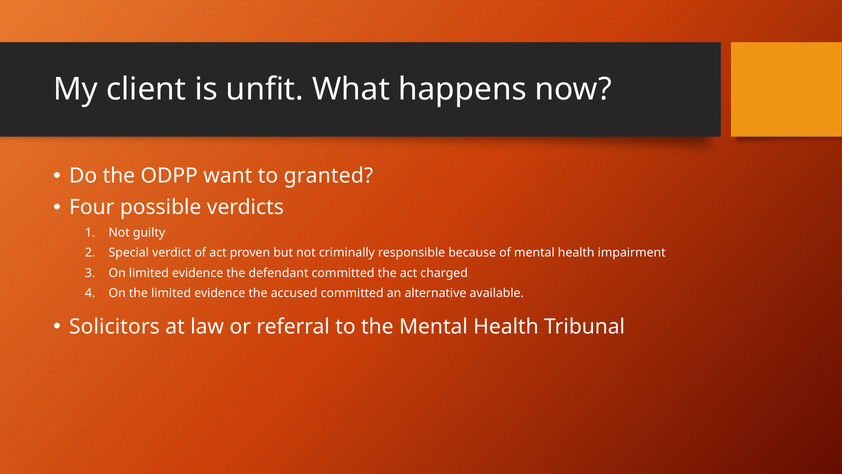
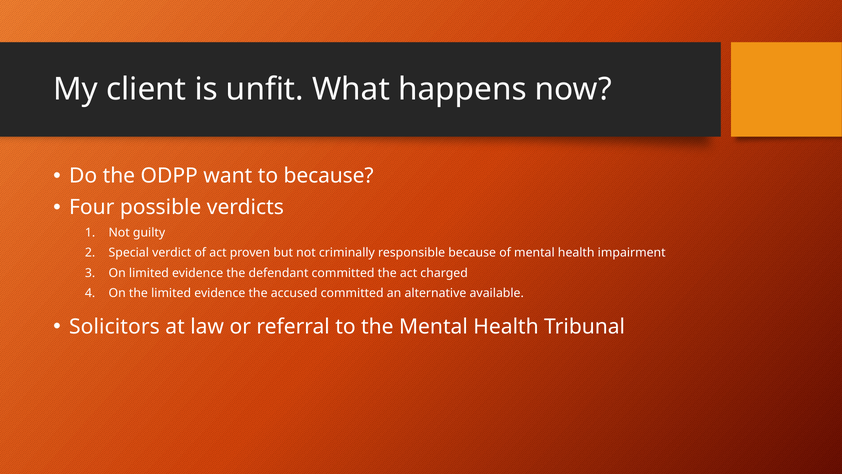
to granted: granted -> because
